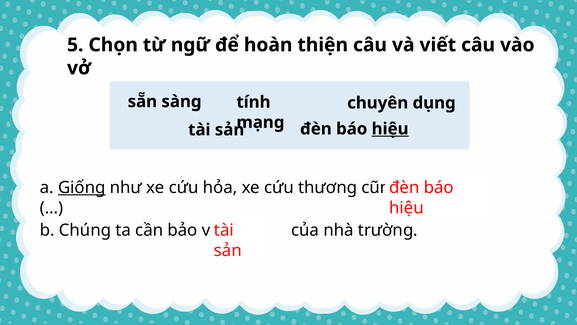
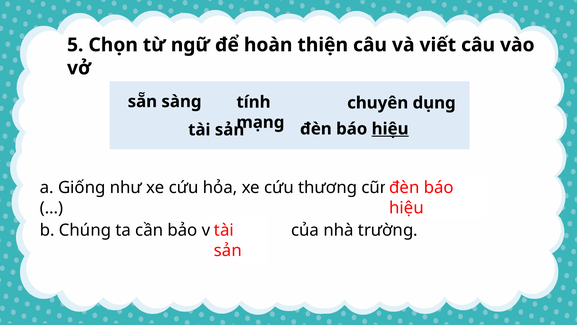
Giống underline: present -> none
